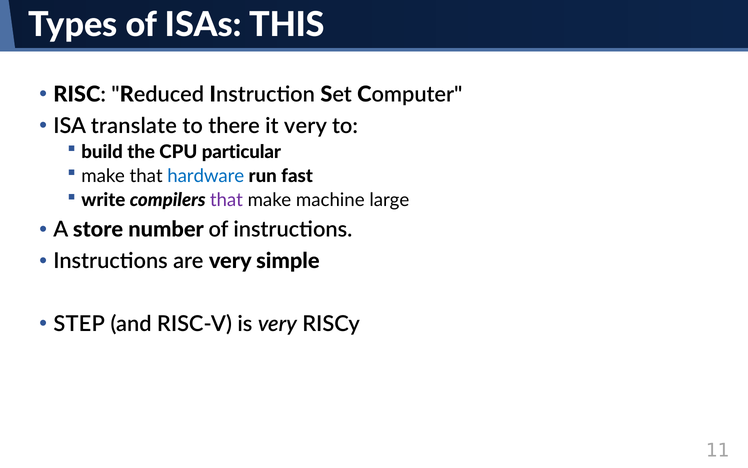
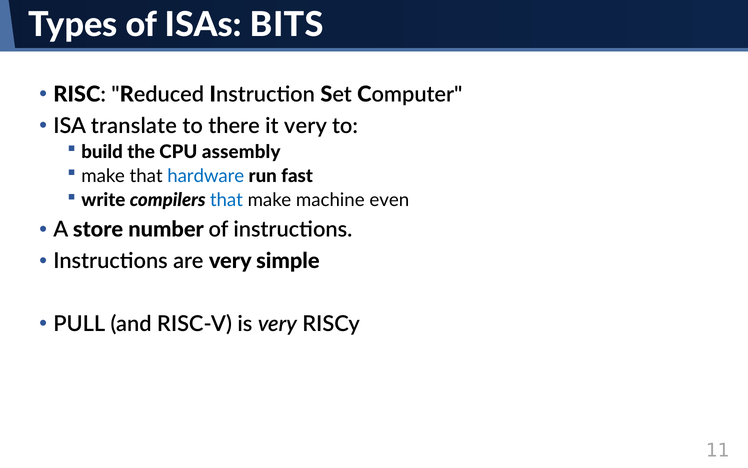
THIS: THIS -> BITS
particular: particular -> assembly
that at (226, 200) colour: purple -> blue
large: large -> even
STEP: STEP -> PULL
